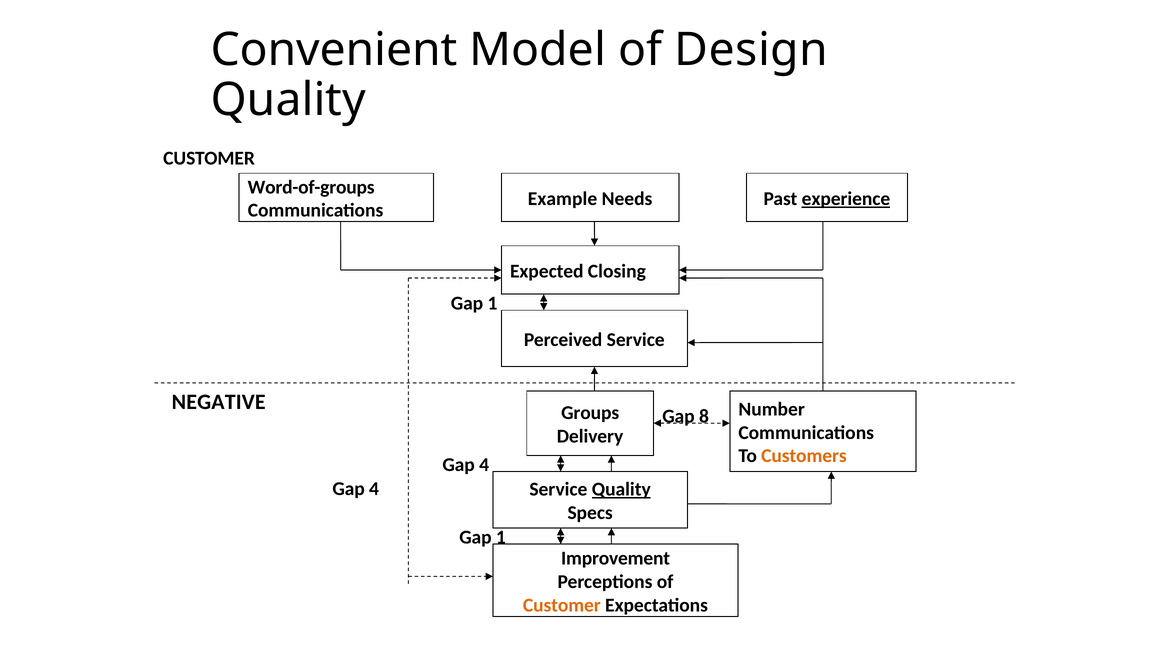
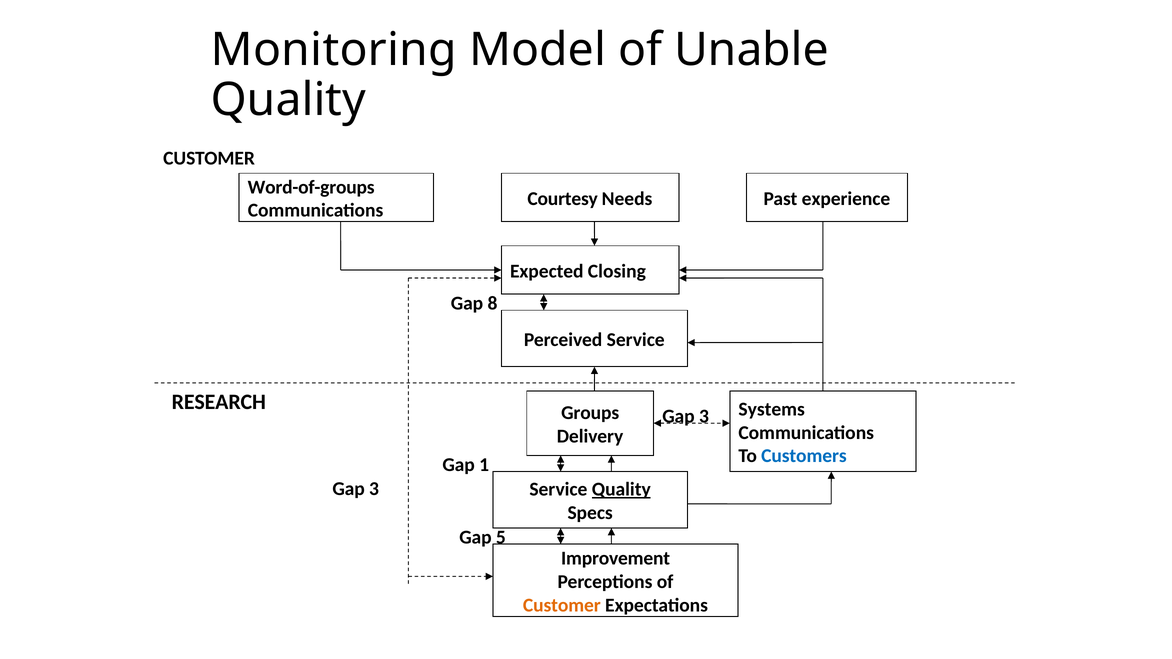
Convenient: Convenient -> Monitoring
Design: Design -> Unable
Example: Example -> Courtesy
experience underline: present -> none
1 at (492, 304): 1 -> 8
NEGATIVE: NEGATIVE -> RESEARCH
Number: Number -> Systems
8 at (704, 417): 8 -> 3
Customers colour: orange -> blue
4 at (484, 465): 4 -> 1
4 at (374, 489): 4 -> 3
1 at (501, 538): 1 -> 5
